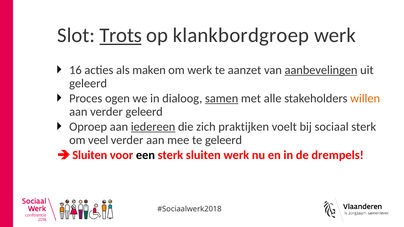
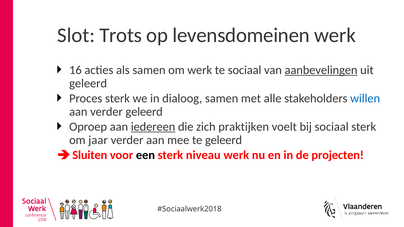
Trots underline: present -> none
klankbordgroep: klankbordgroep -> levensdomeinen
als maken: maken -> samen
te aanzet: aanzet -> sociaal
Proces ogen: ogen -> sterk
samen at (222, 98) underline: present -> none
willen colour: orange -> blue
veel: veel -> jaar
sterk sluiten: sluiten -> niveau
drempels: drempels -> projecten
